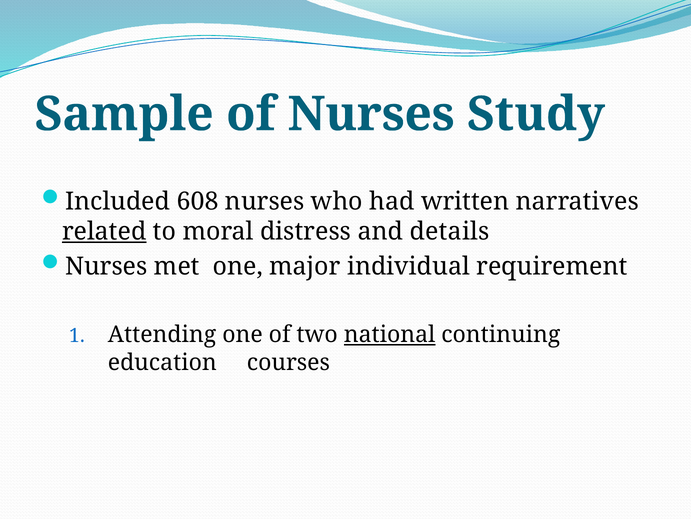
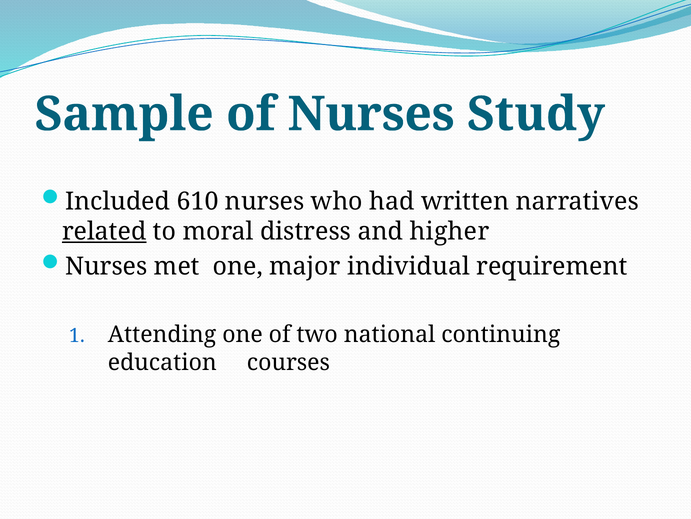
608: 608 -> 610
details: details -> higher
national underline: present -> none
